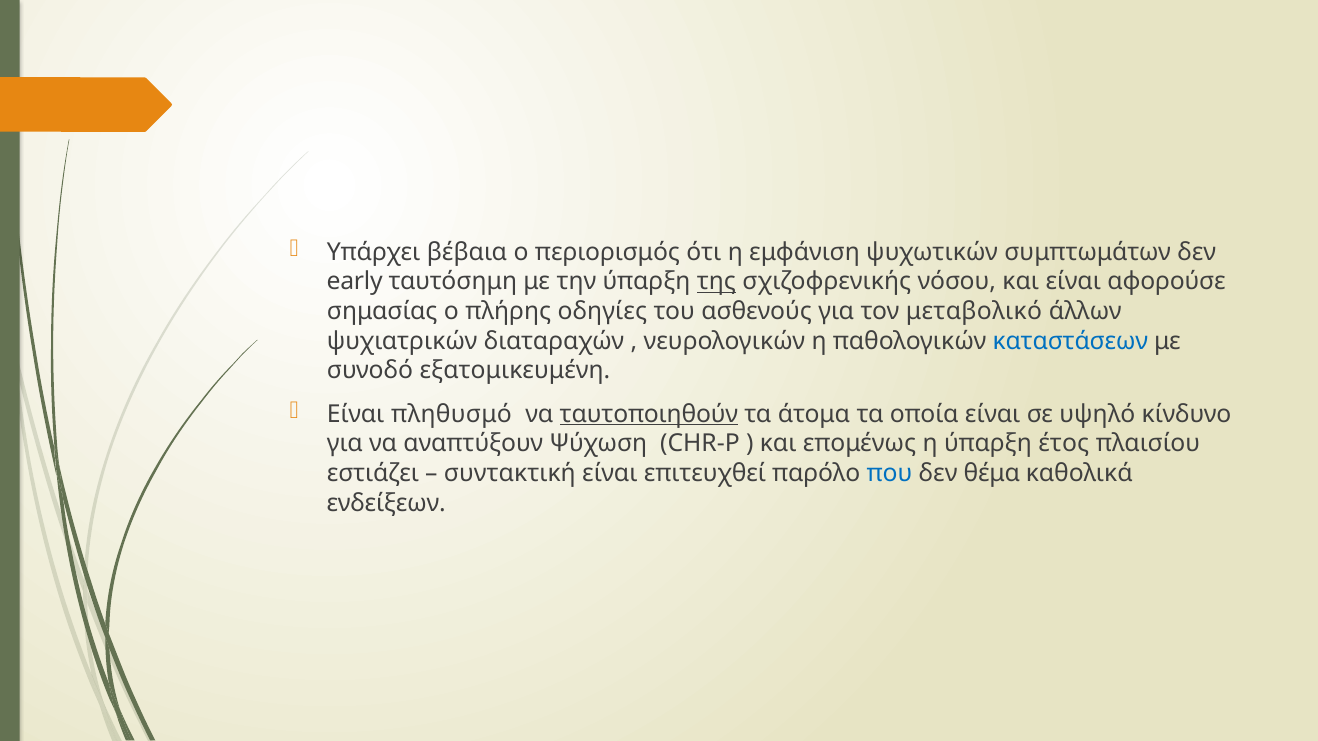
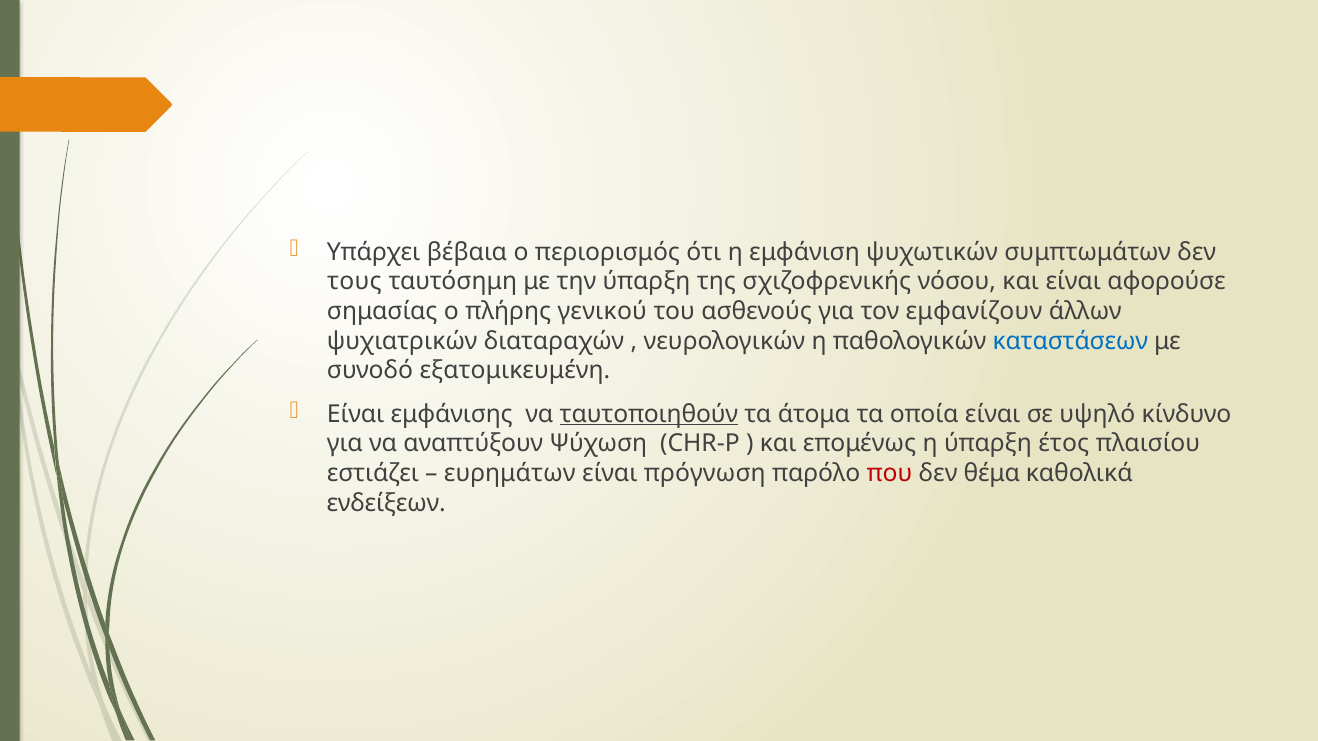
early: early -> τους
της underline: present -> none
οδηγίες: οδηγίες -> γενικού
μεταβολικό: μεταβολικό -> εμφανίζουν
πληθυσμό: πληθυσμό -> εμφάνισης
συντακτική: συντακτική -> ευρημάτων
επιτευχθεί: επιτευχθεί -> πρόγνωση
που colour: blue -> red
